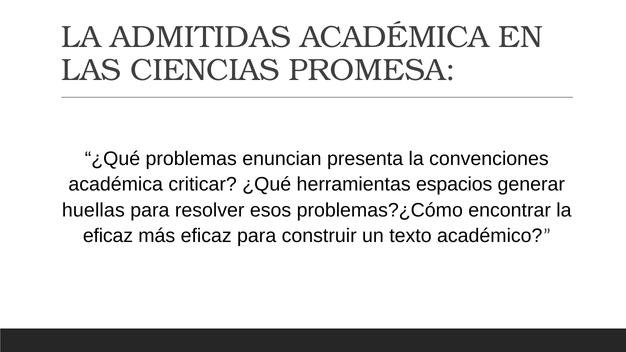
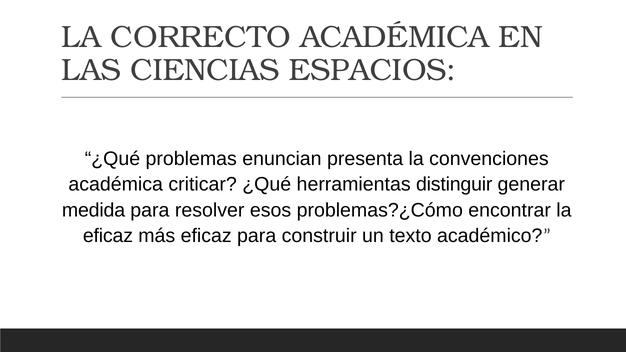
ADMITIDAS: ADMITIDAS -> CORRECTO
PROMESA: PROMESA -> ESPACIOS
espacios: espacios -> distinguir
huellas: huellas -> medida
